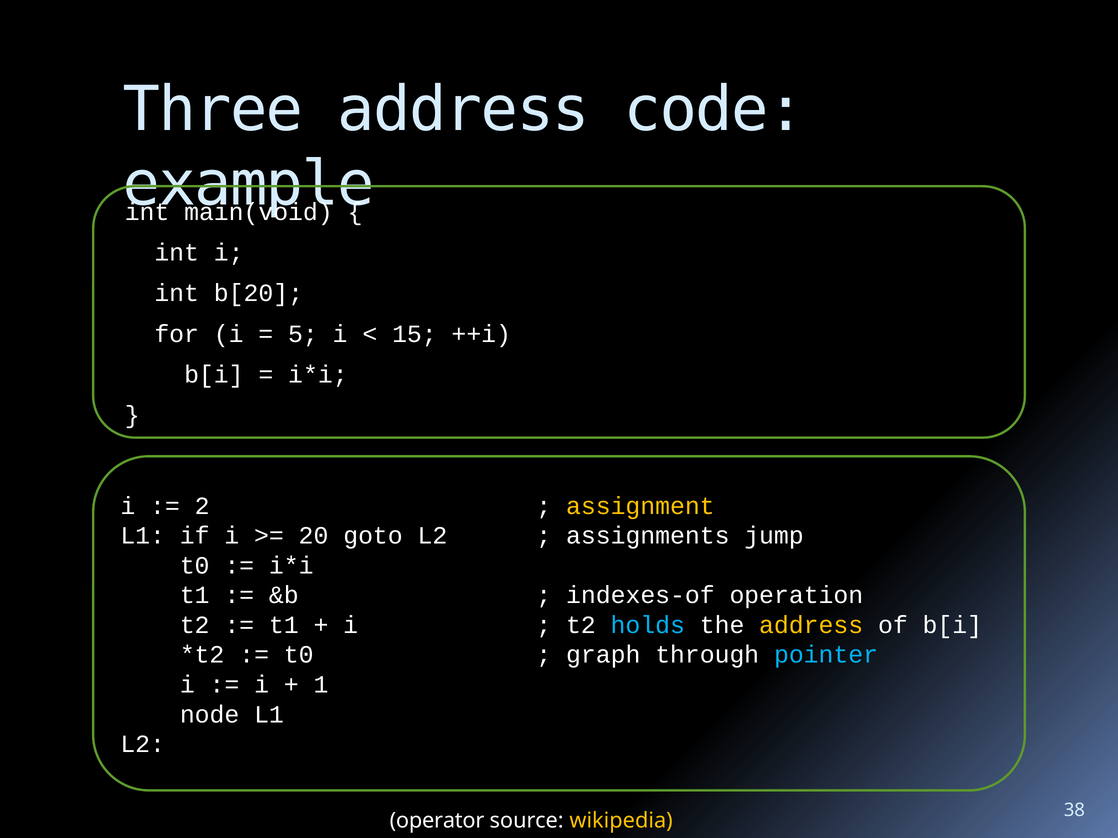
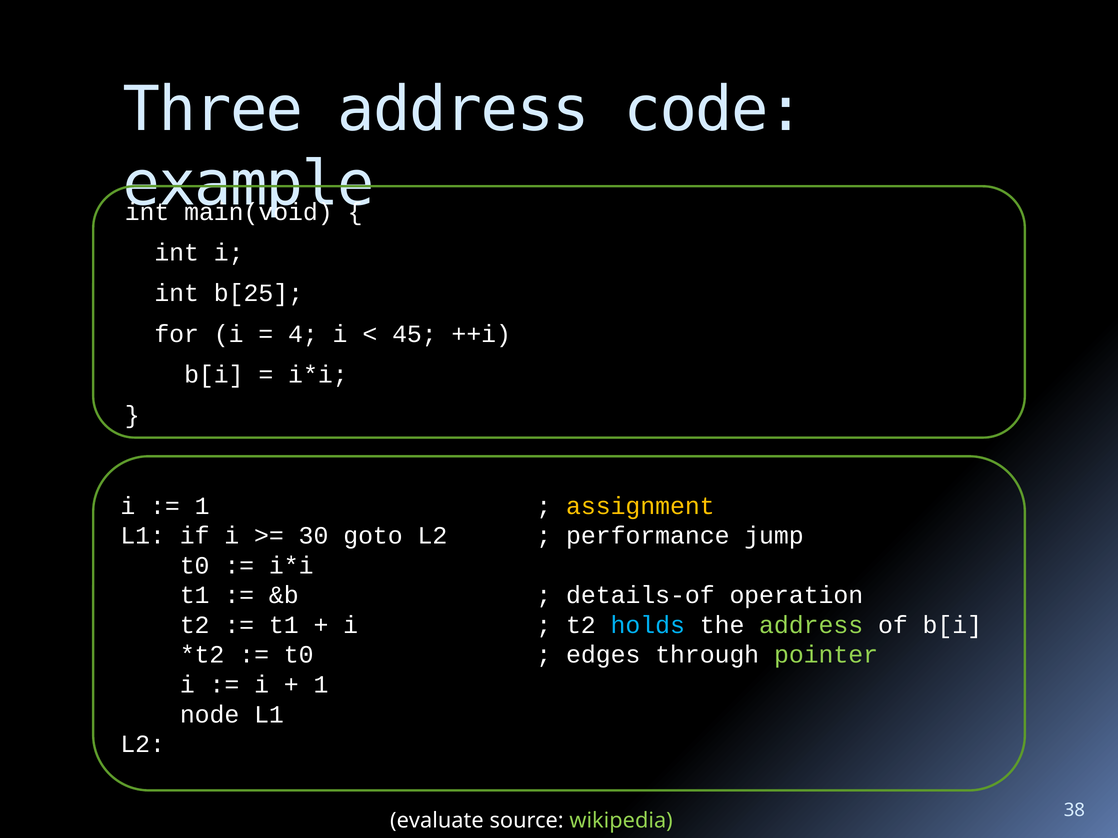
b[20: b[20 -> b[25
5: 5 -> 4
15: 15 -> 45
2 at (202, 506): 2 -> 1
20: 20 -> 30
assignments: assignments -> performance
indexes-of: indexes-of -> details-of
address at (811, 625) colour: yellow -> light green
graph: graph -> edges
pointer colour: light blue -> light green
operator: operator -> evaluate
wikipedia colour: yellow -> light green
